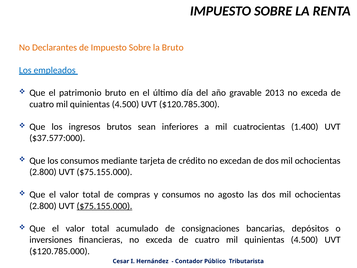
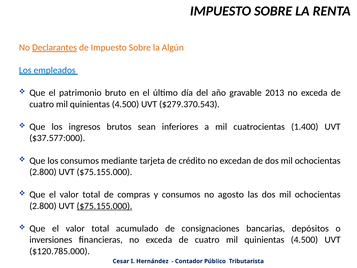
Declarantes underline: none -> present
la Bruto: Bruto -> Algún
$120.785.300: $120.785.300 -> $279.370.543
